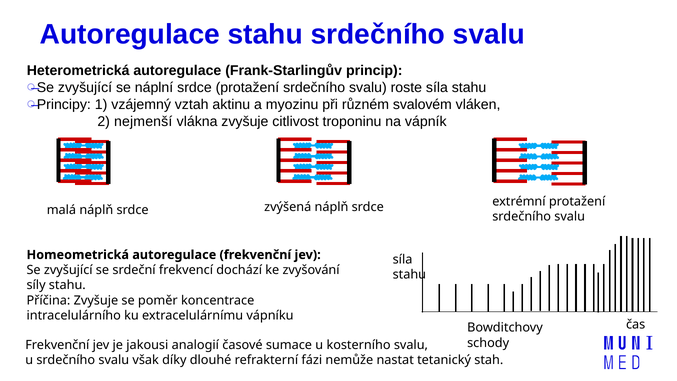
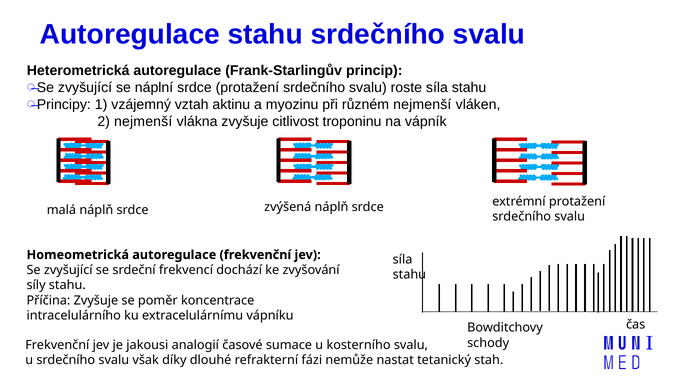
různém svalovém: svalovém -> nejmenší
